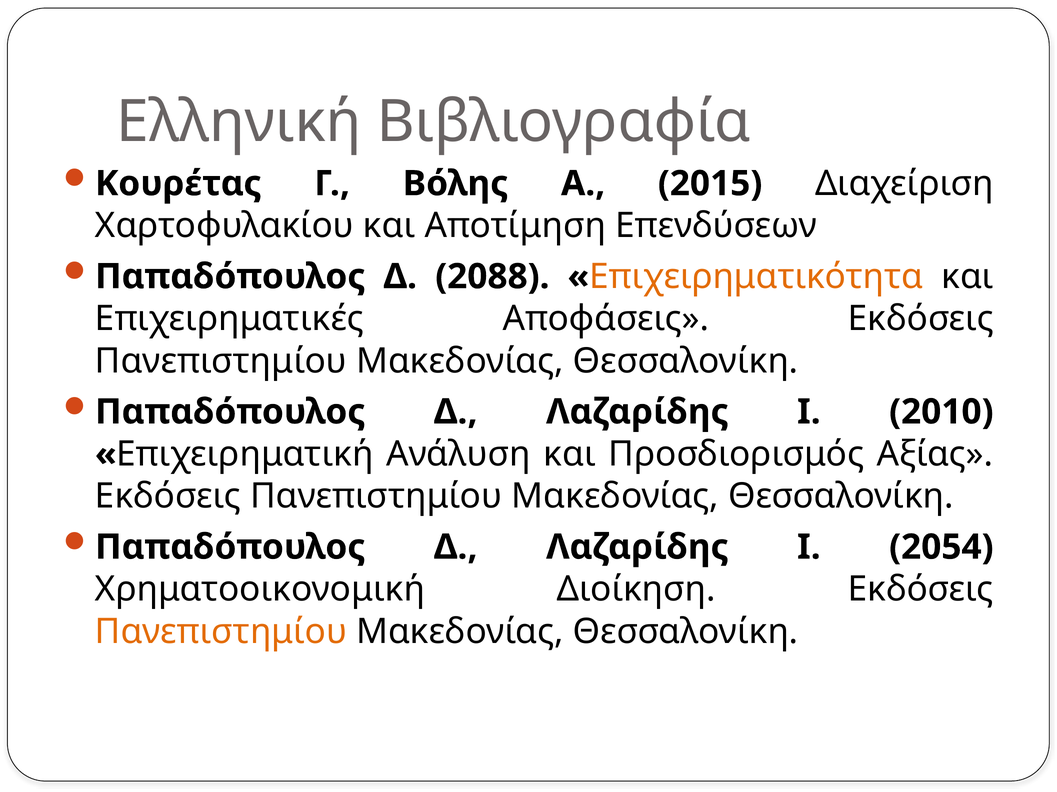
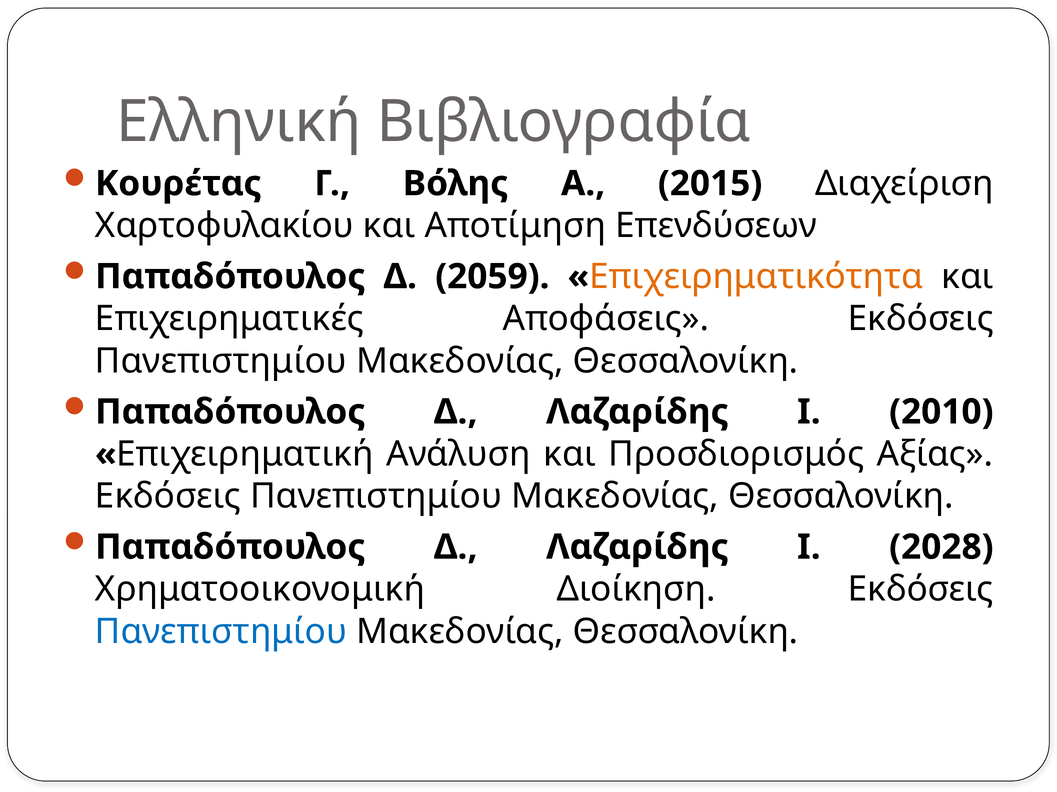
2088: 2088 -> 2059
2054: 2054 -> 2028
Πανεπιστημίου at (221, 632) colour: orange -> blue
